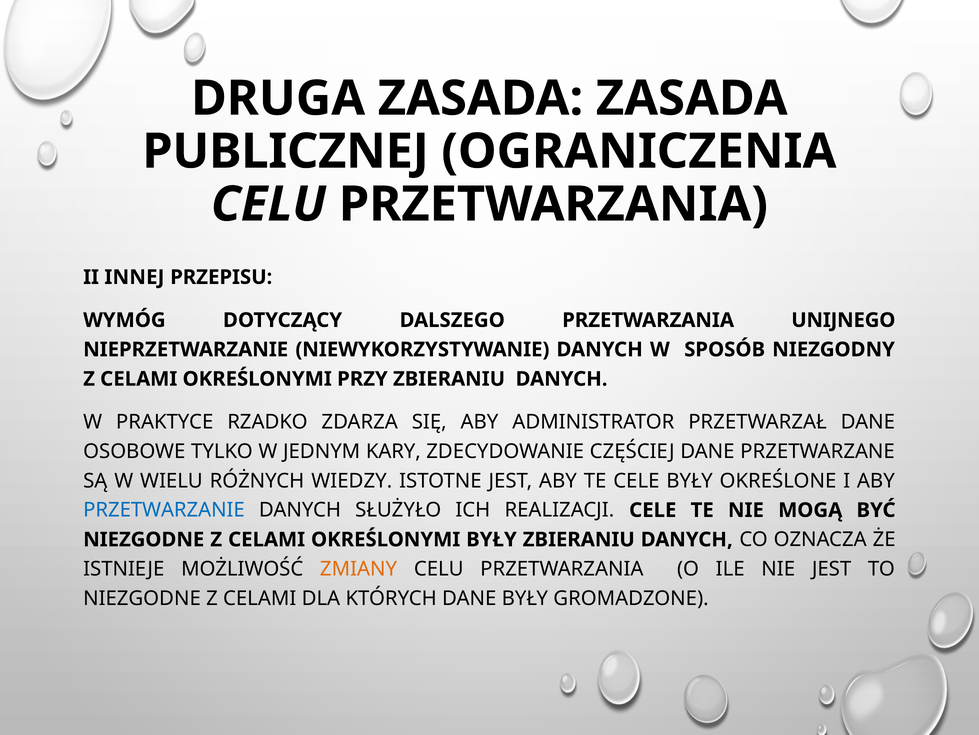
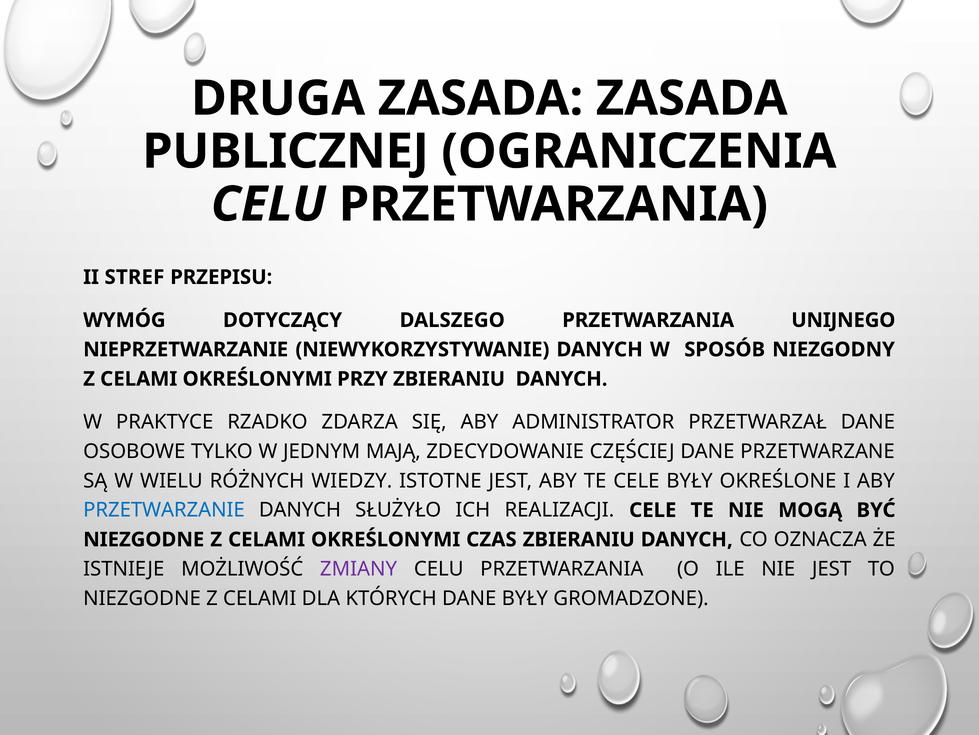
INNEJ: INNEJ -> STREF
KARY: KARY -> MAJĄ
OKREŚLONYMI BYŁY: BYŁY -> CZAS
ZMIANY colour: orange -> purple
